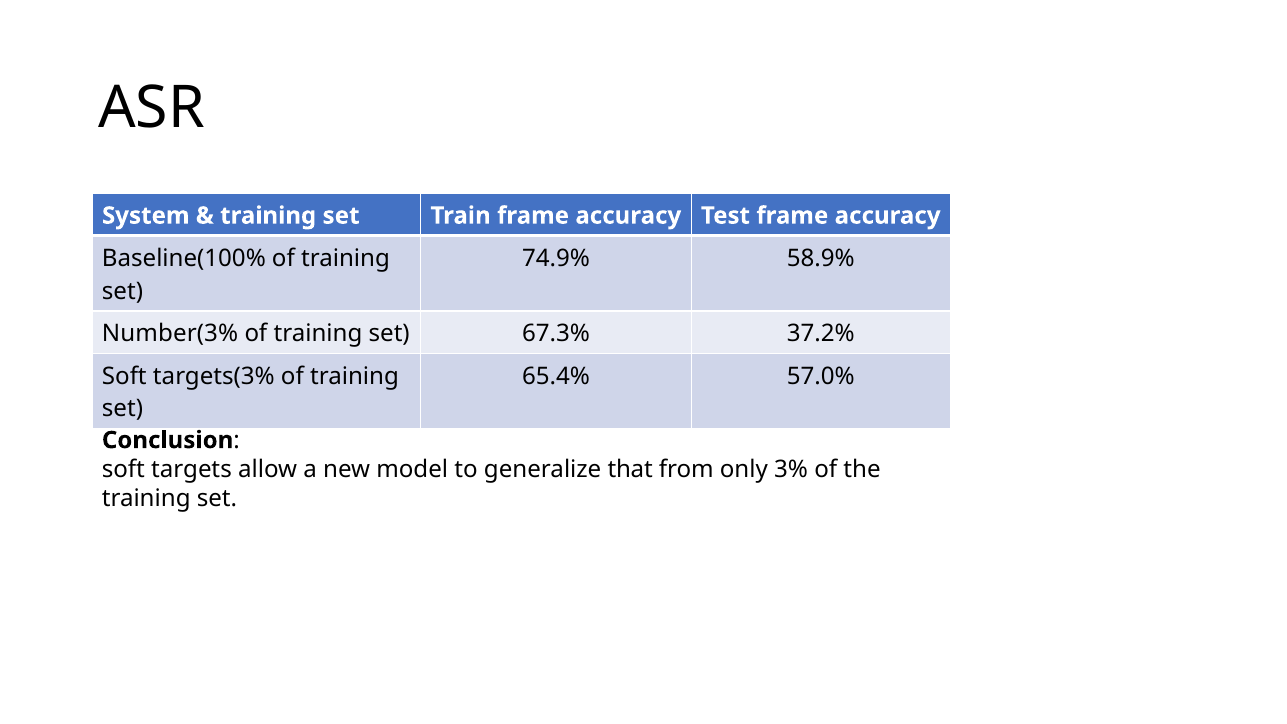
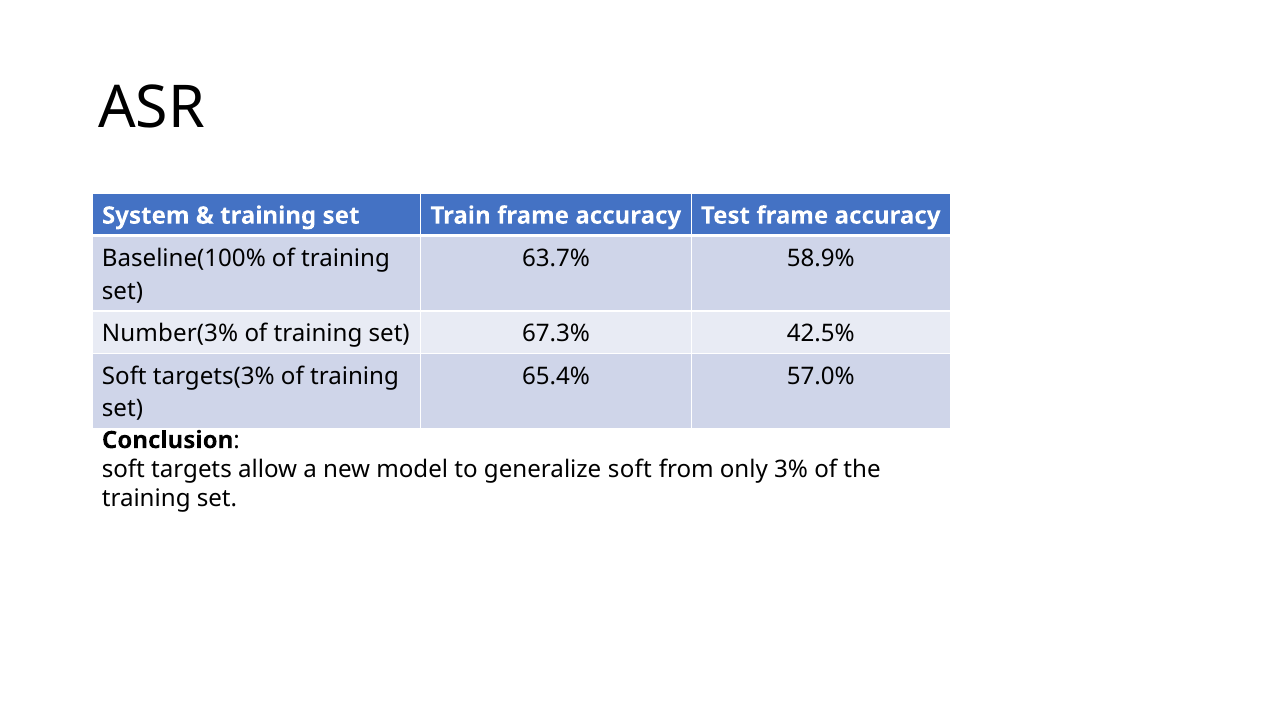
74.9%: 74.9% -> 63.7%
37.2%: 37.2% -> 42.5%
generalize that: that -> soft
